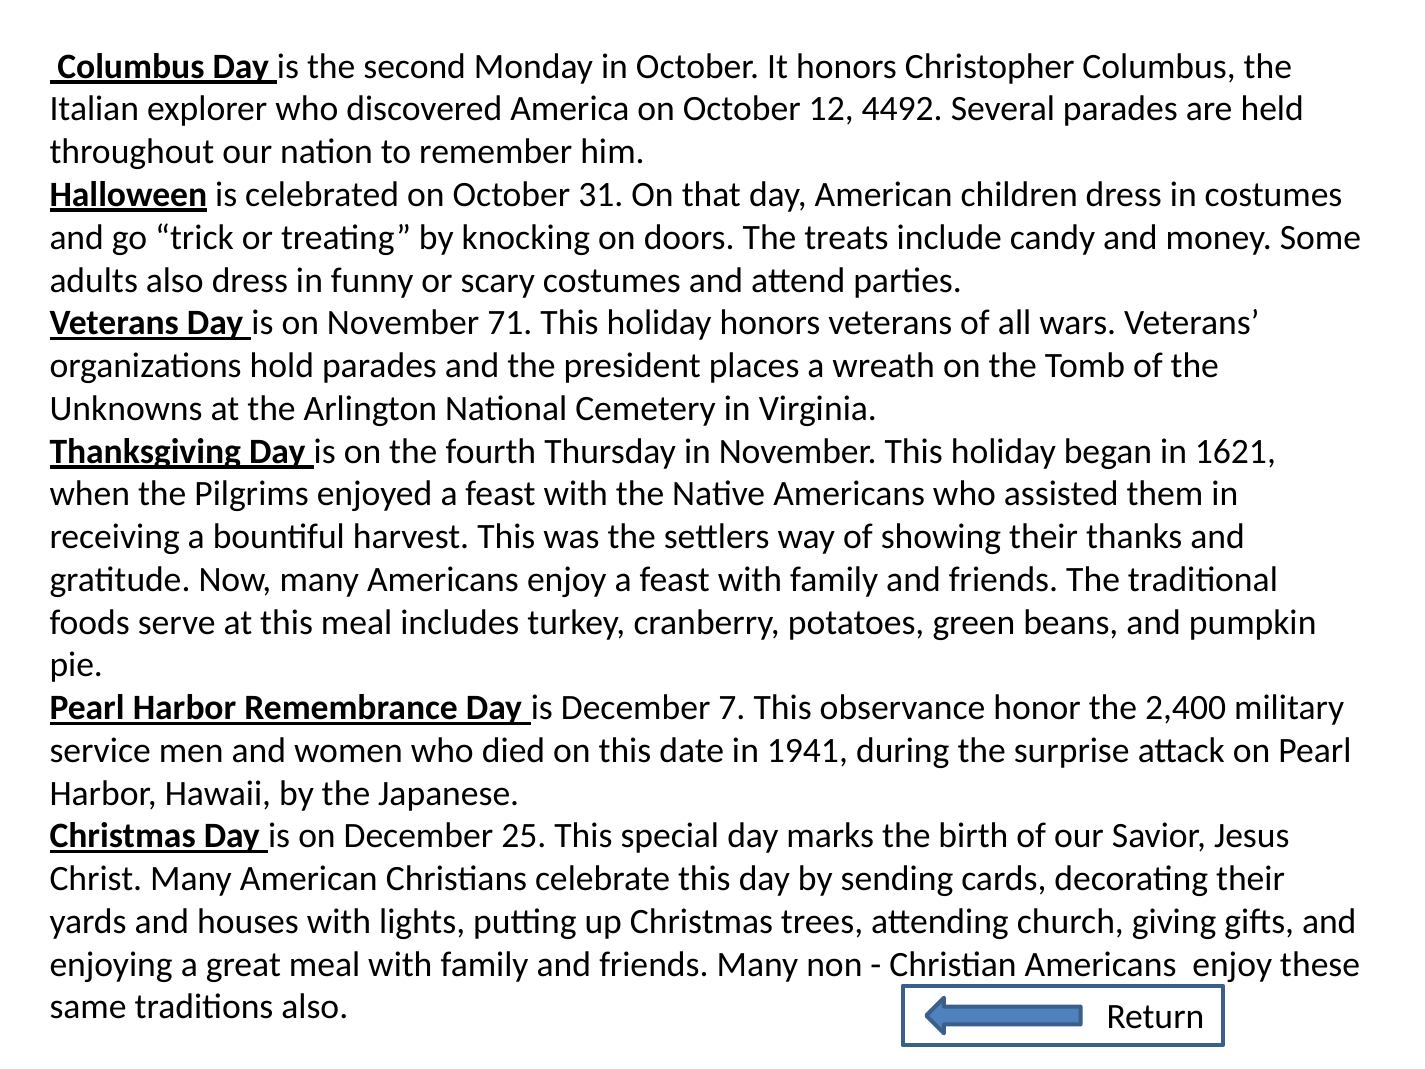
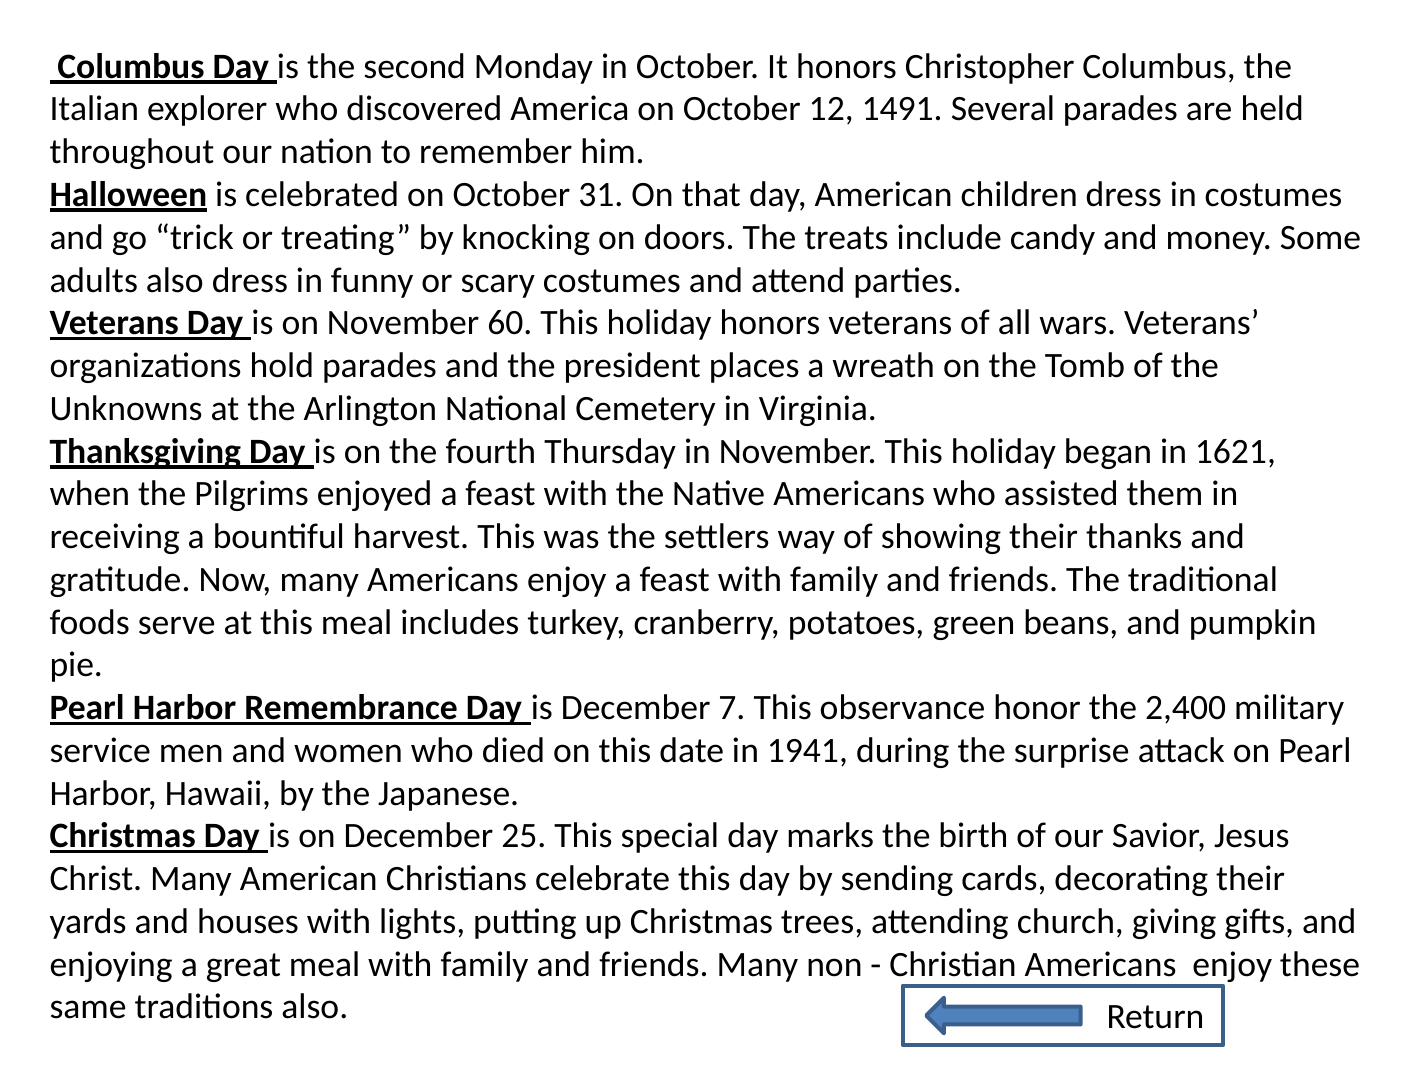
4492: 4492 -> 1491
71: 71 -> 60
